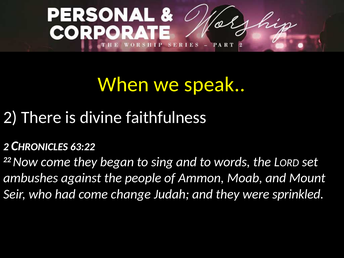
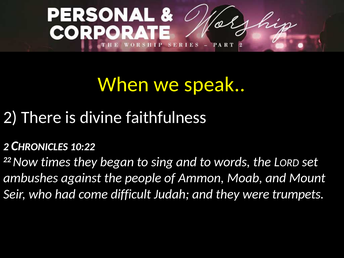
63:22: 63:22 -> 10:22
Now come: come -> times
change: change -> difficult
sprinkled: sprinkled -> trumpets
